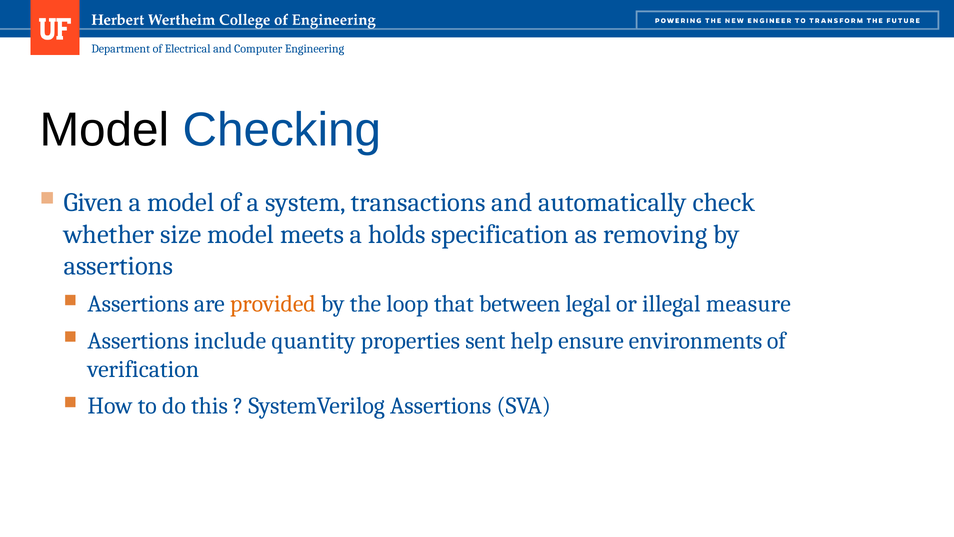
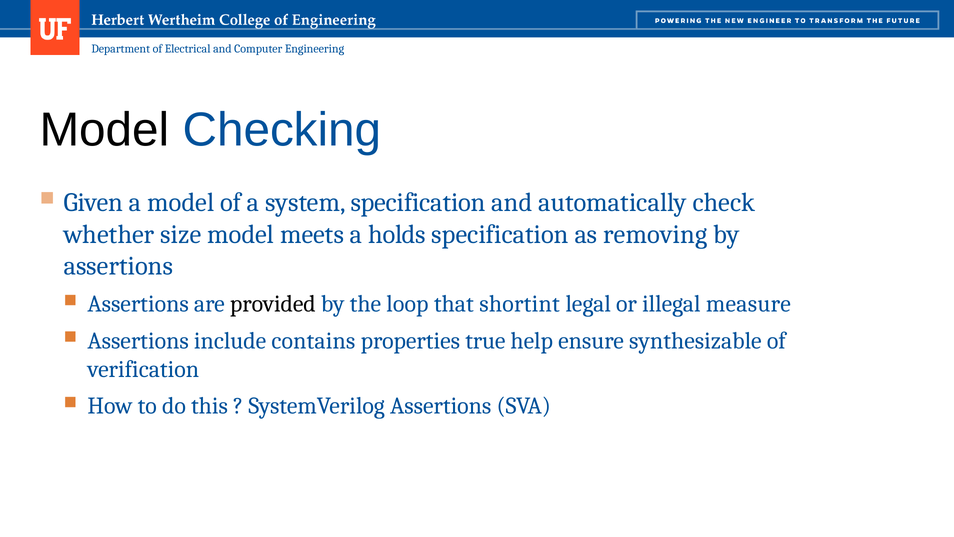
system transactions: transactions -> specification
provided colour: orange -> black
between: between -> shortint
quantity: quantity -> contains
sent: sent -> true
environments: environments -> synthesizable
